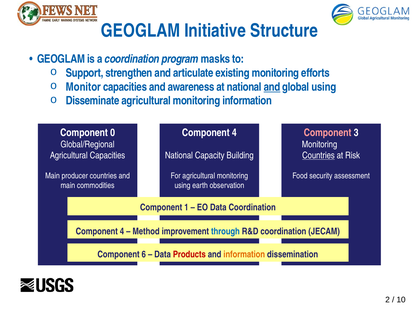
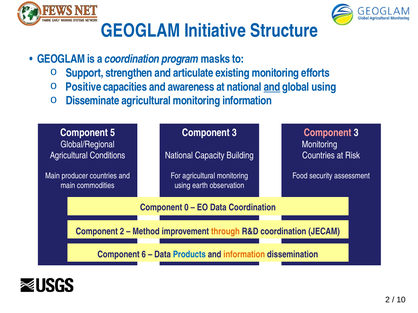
Monitor: Monitor -> Positive
0: 0 -> 5
4 at (234, 133): 4 -> 3
Agricultural Capacities: Capacities -> Conditions
Countries at (318, 156) underline: present -> none
1: 1 -> 0
4 at (122, 232): 4 -> 2
through colour: blue -> orange
Products colour: red -> blue
